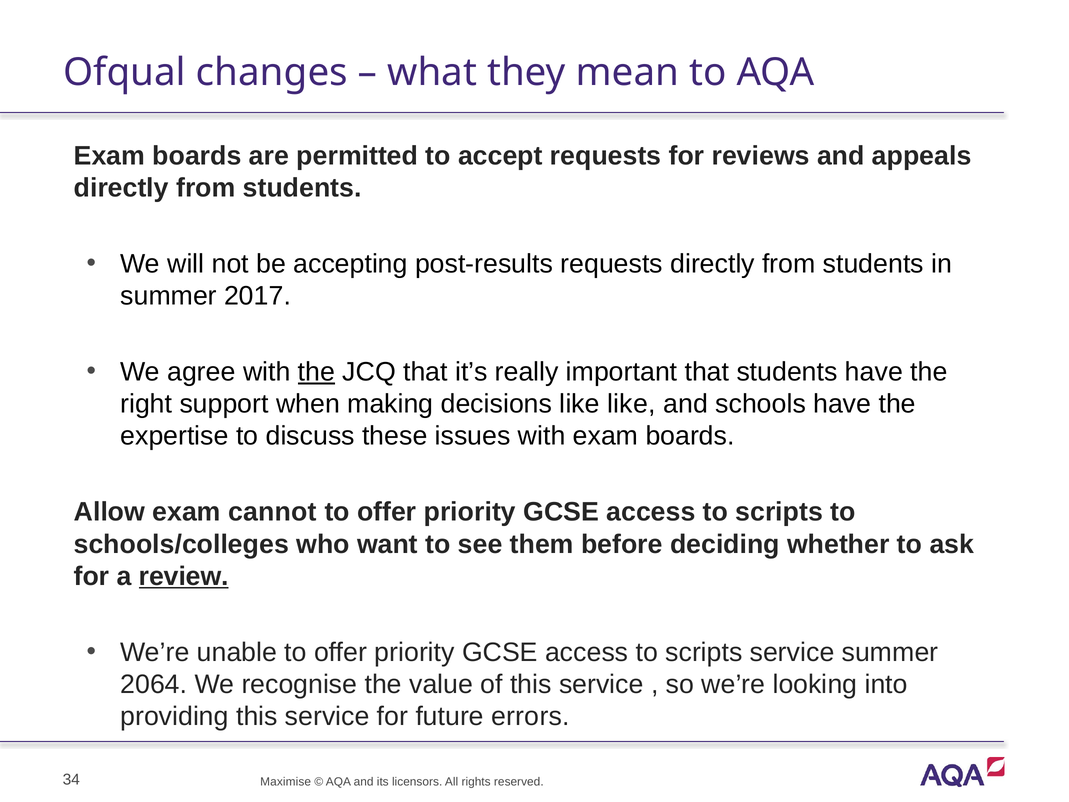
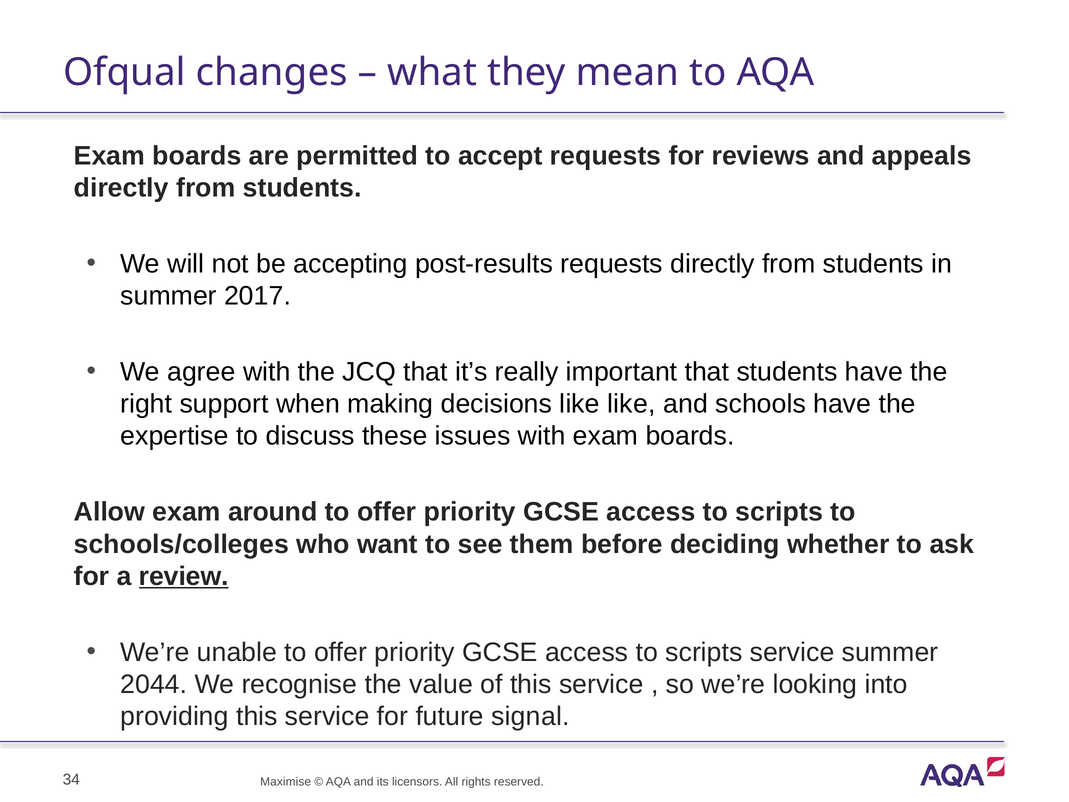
the at (316, 372) underline: present -> none
cannot: cannot -> around
2064: 2064 -> 2044
errors: errors -> signal
